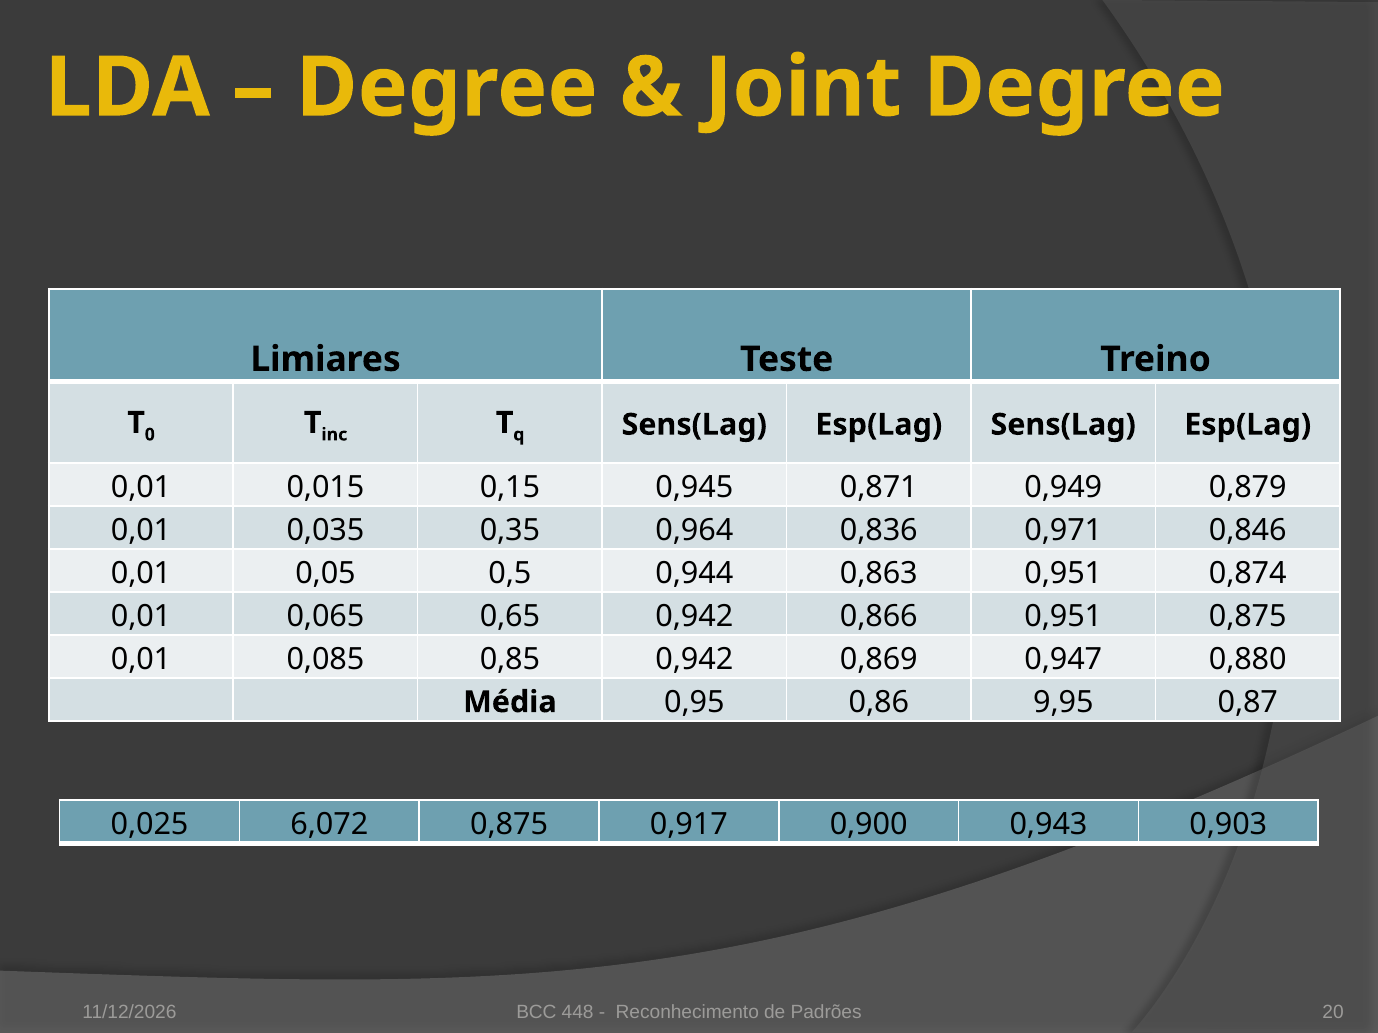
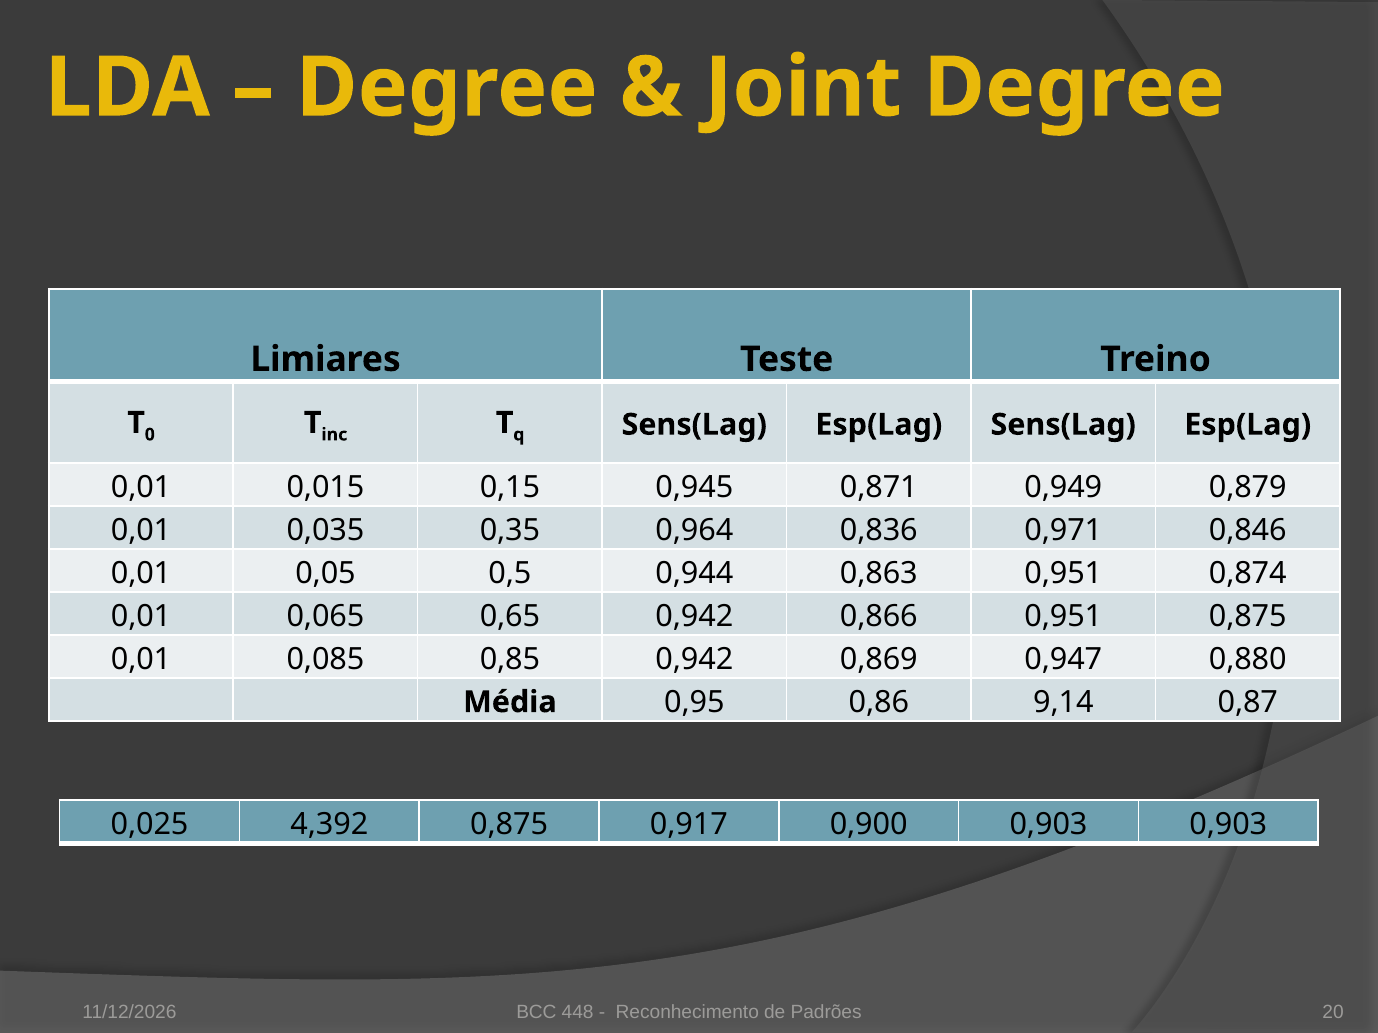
9,95: 9,95 -> 9,14
6,072: 6,072 -> 4,392
0,900 0,943: 0,943 -> 0,903
